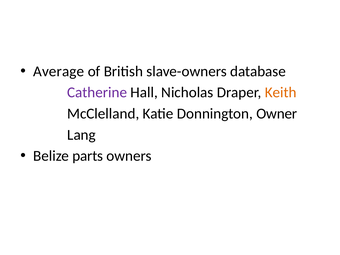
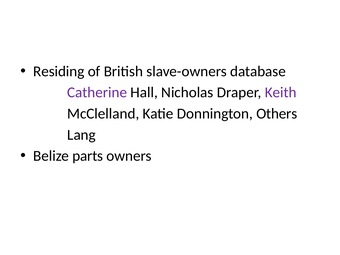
Average: Average -> Residing
Keith colour: orange -> purple
Owner: Owner -> Others
